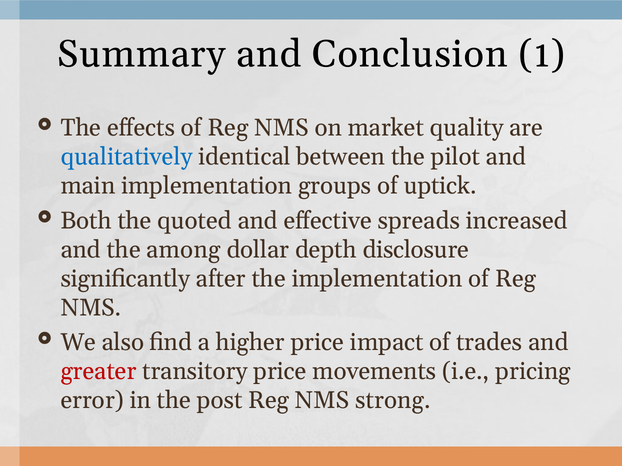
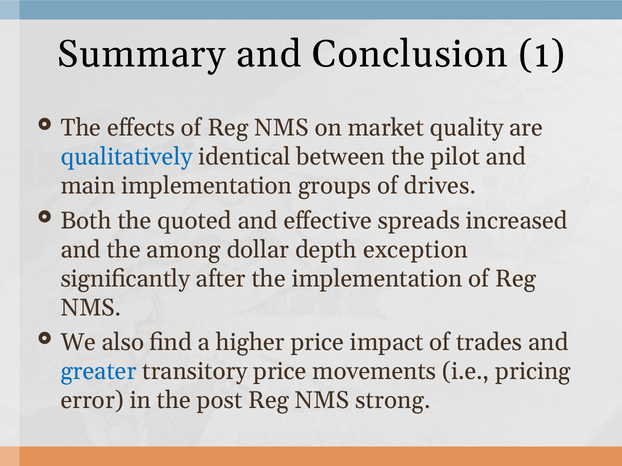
uptick: uptick -> drives
disclosure: disclosure -> exception
greater colour: red -> blue
